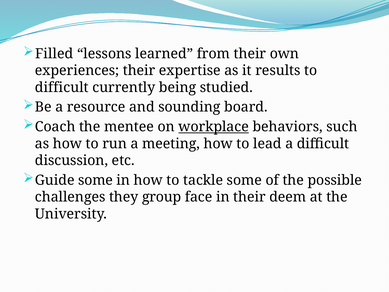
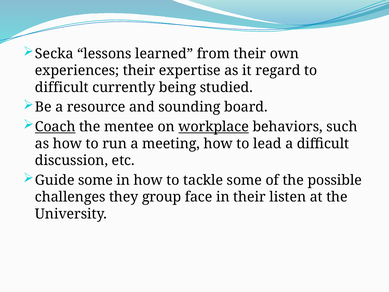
Filled: Filled -> Secka
results: results -> regard
Coach underline: none -> present
deem: deem -> listen
